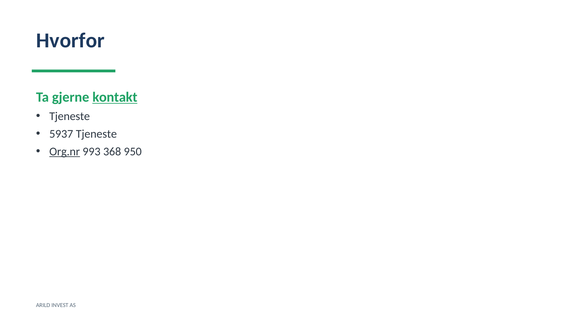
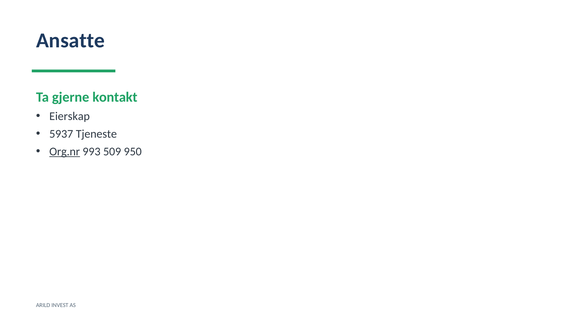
Hvorfor: Hvorfor -> Ansatte
kontakt underline: present -> none
Tjeneste at (70, 116): Tjeneste -> Eierskap
368: 368 -> 509
